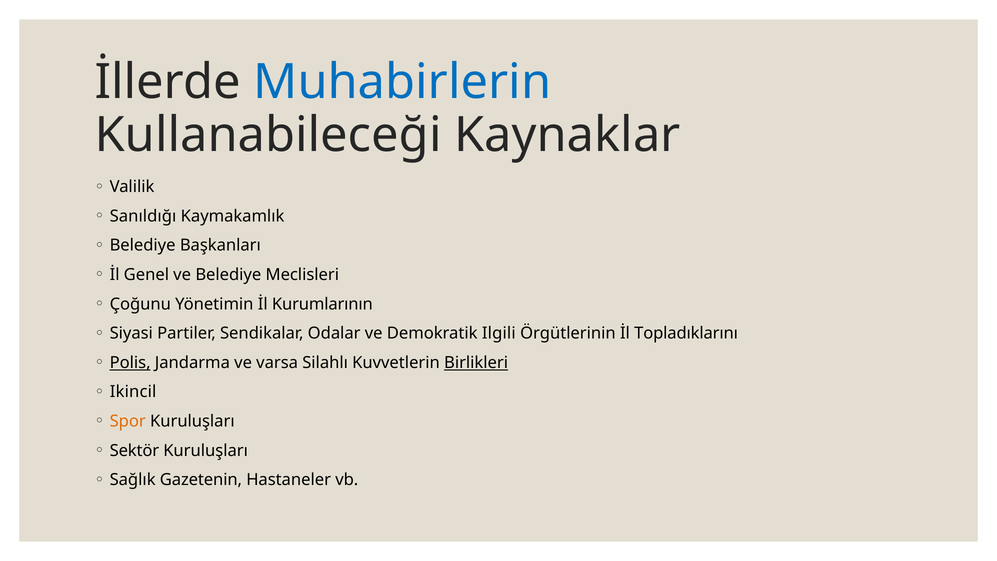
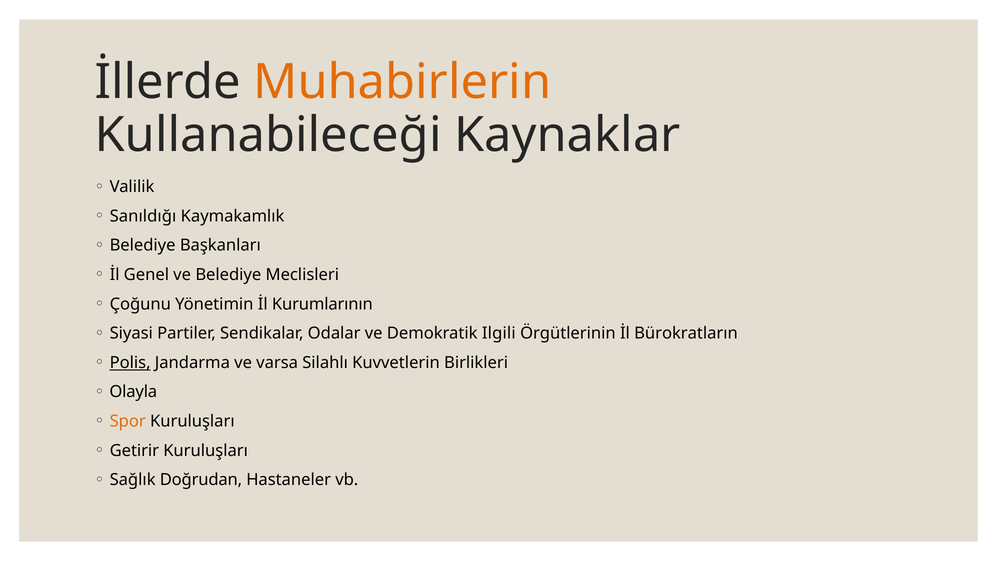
Muhabirlerin colour: blue -> orange
Topladıklarını: Topladıklarını -> Bürokratların
Birlikleri underline: present -> none
Ikincil: Ikincil -> Olayla
Sektör: Sektör -> Getirir
Gazetenin: Gazetenin -> Doğrudan
